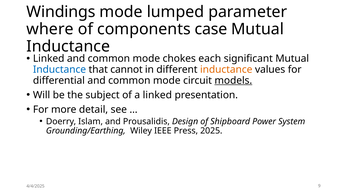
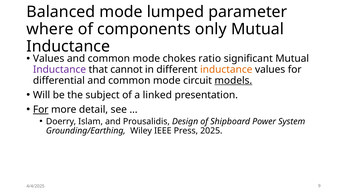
Windings: Windings -> Balanced
case: case -> only
Linked at (49, 59): Linked -> Values
each: each -> ratio
Inductance at (60, 70) colour: blue -> purple
For at (41, 110) underline: none -> present
